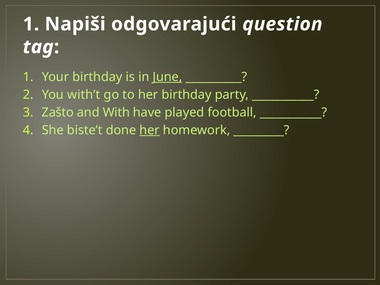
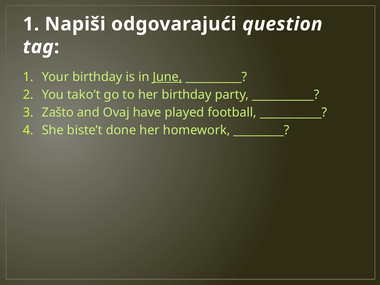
with’t: with’t -> tako’t
With: With -> Ovaj
her at (150, 130) underline: present -> none
